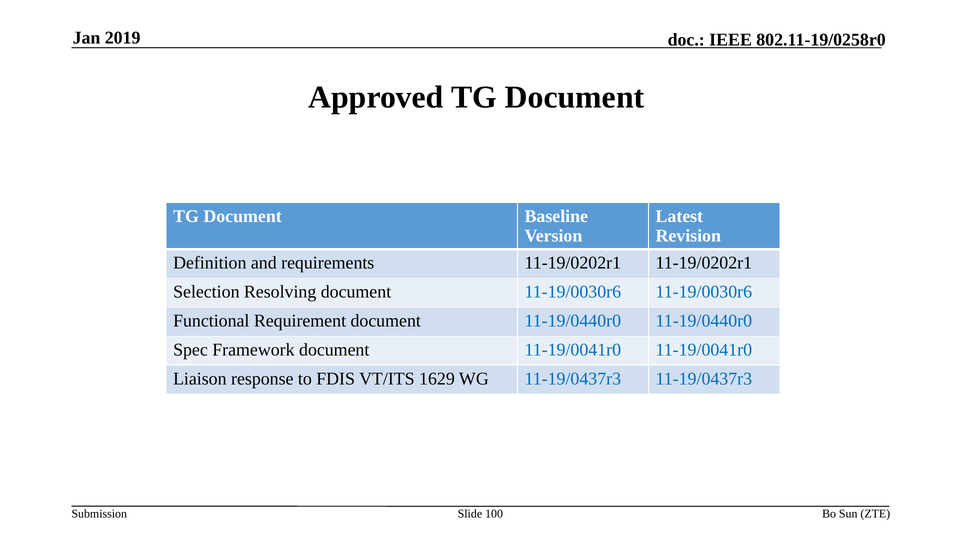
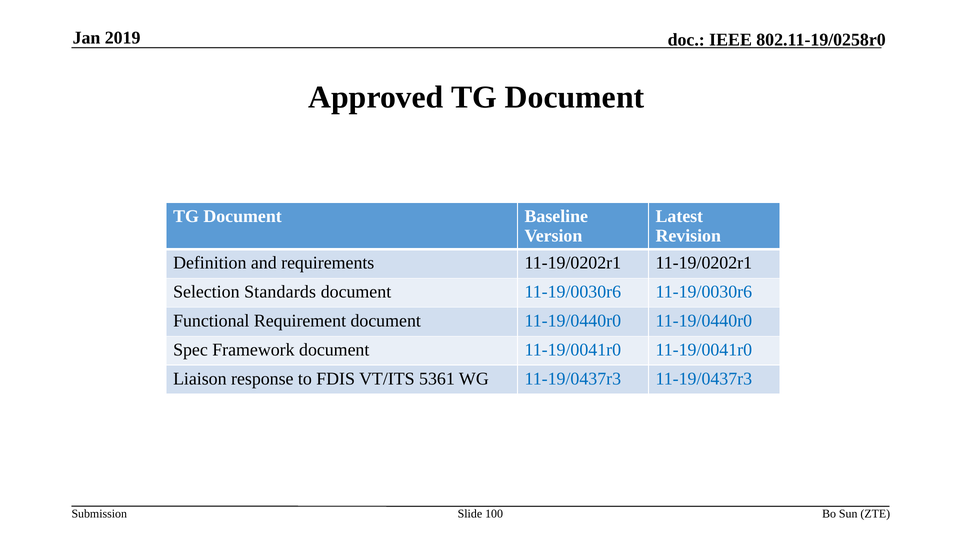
Resolving: Resolving -> Standards
1629: 1629 -> 5361
